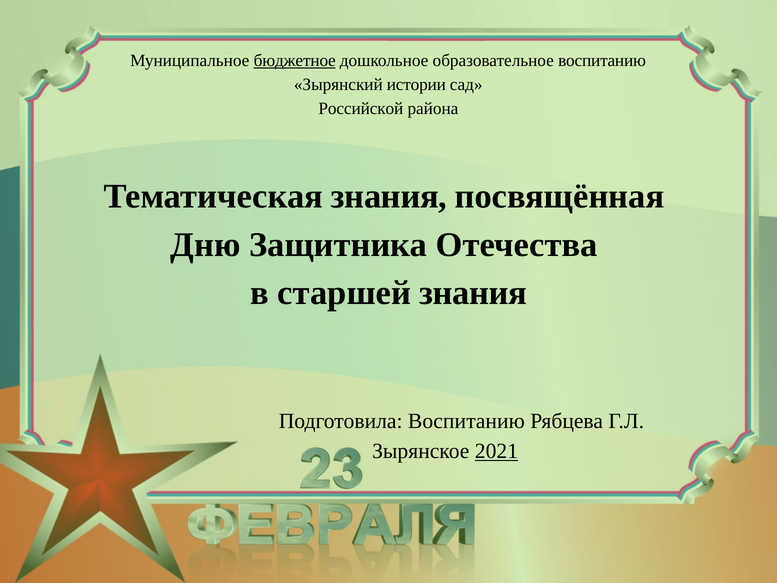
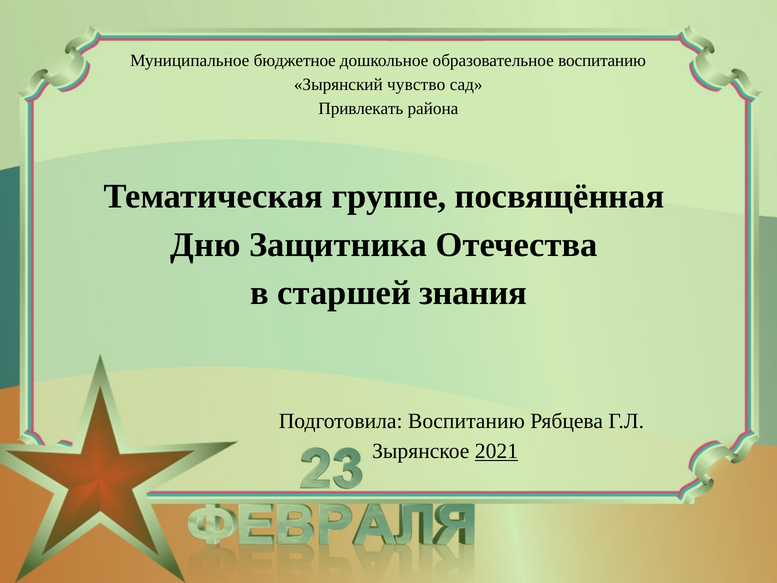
бюджетное underline: present -> none
истории: истории -> чувство
Российской: Российской -> Привлекать
Тематическая знания: знания -> группе
